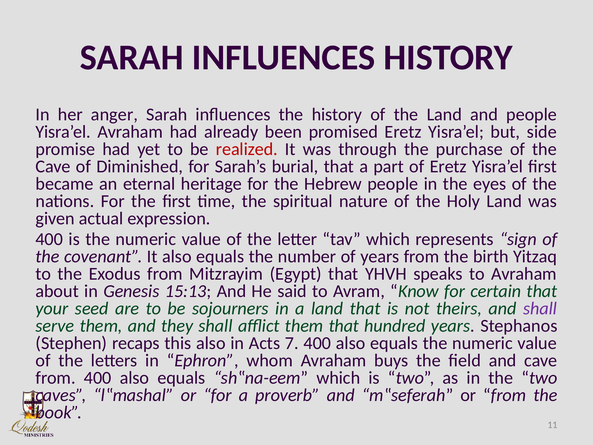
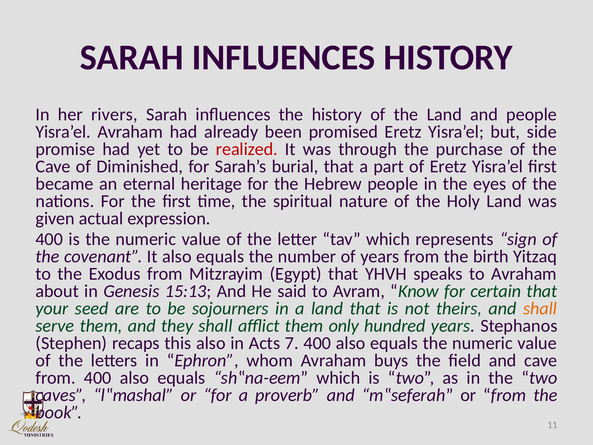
anger: anger -> rivers
shall at (540, 308) colour: purple -> orange
them that: that -> only
